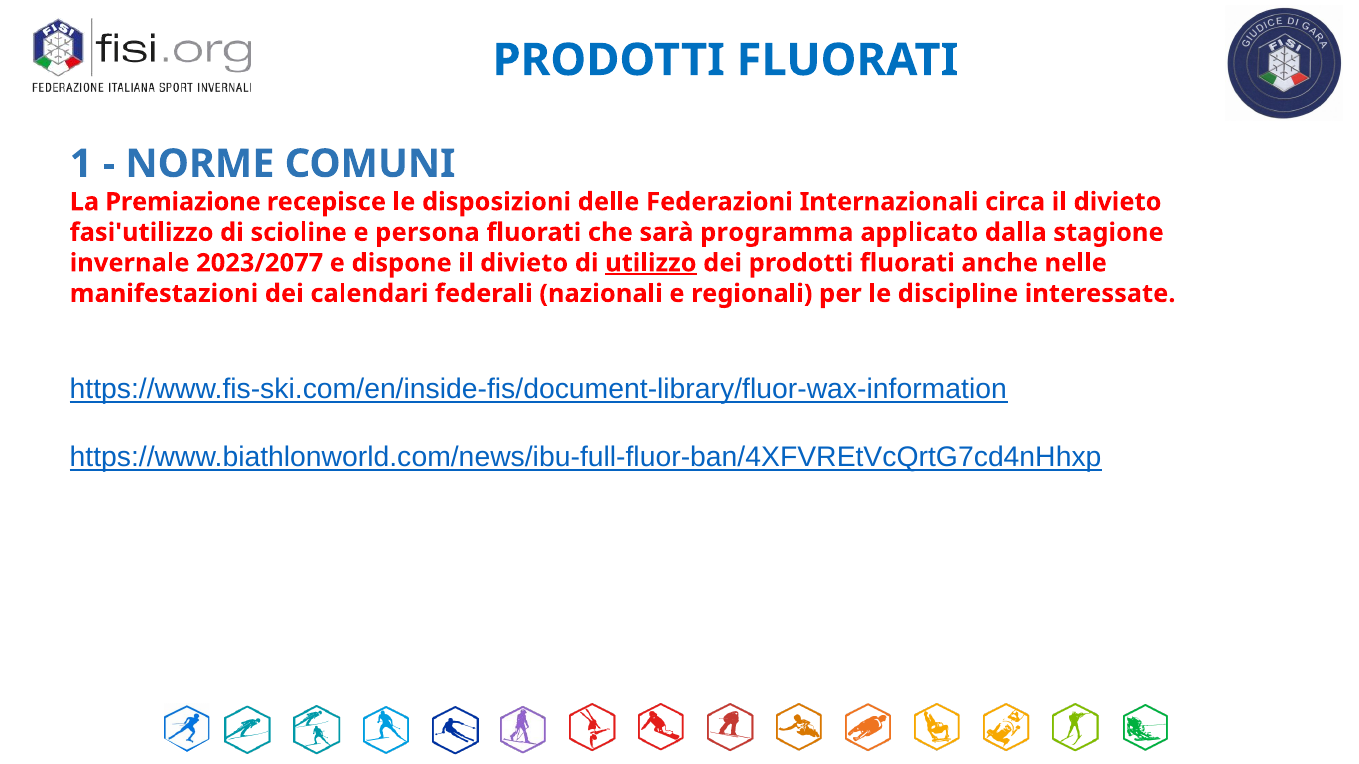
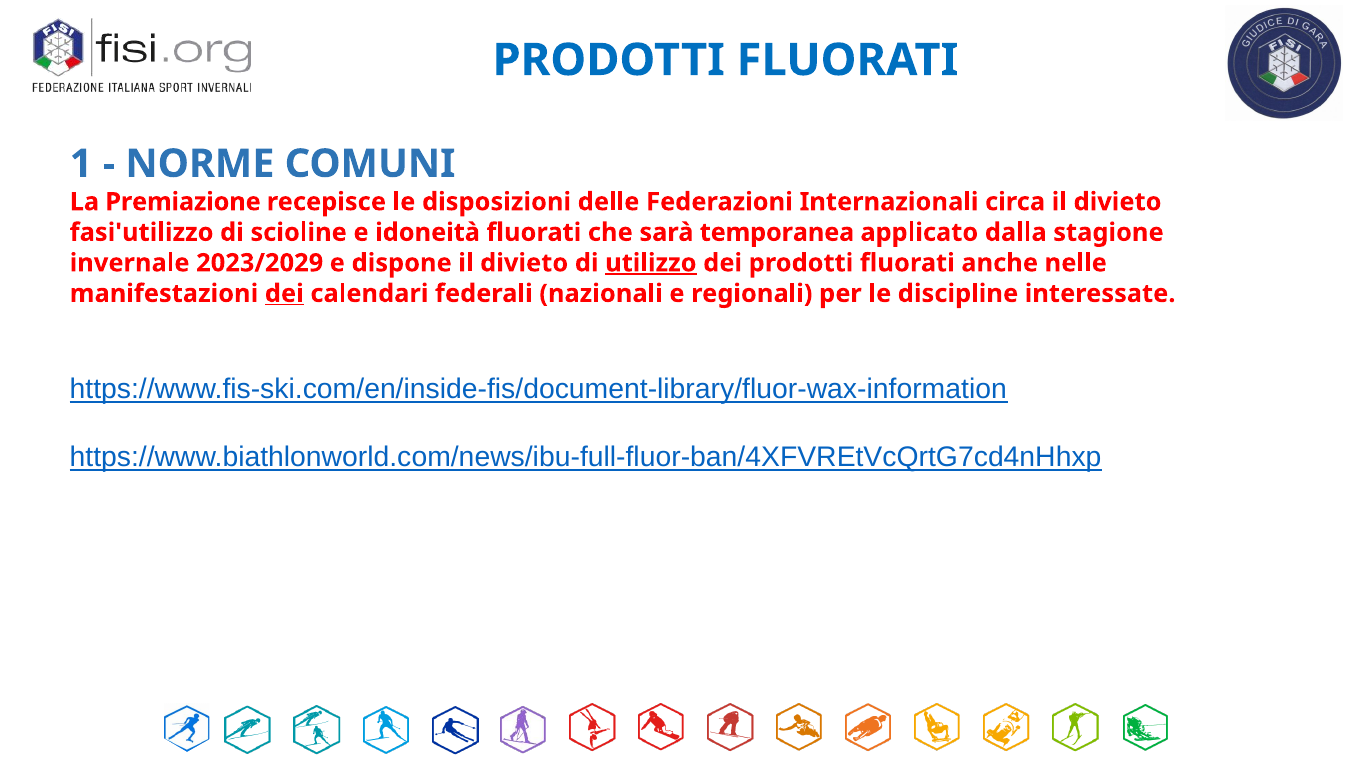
persona: persona -> idoneità
programma: programma -> temporanea
2023/2077: 2023/2077 -> 2023/2029
dei at (284, 294) underline: none -> present
